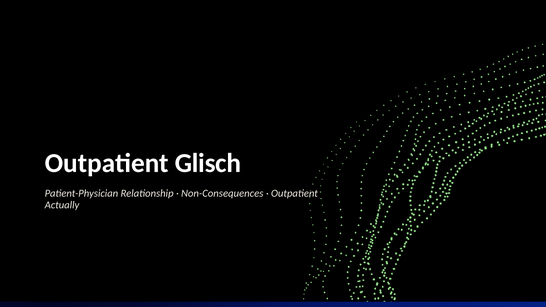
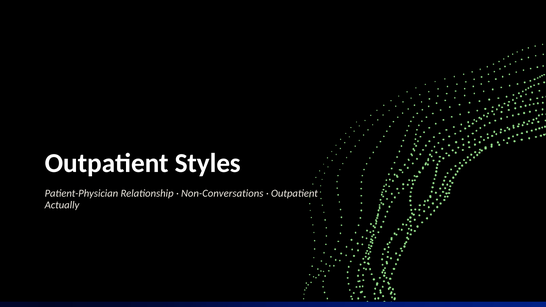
Glisch: Glisch -> Styles
Non-Consequences: Non-Consequences -> Non-Conversations
